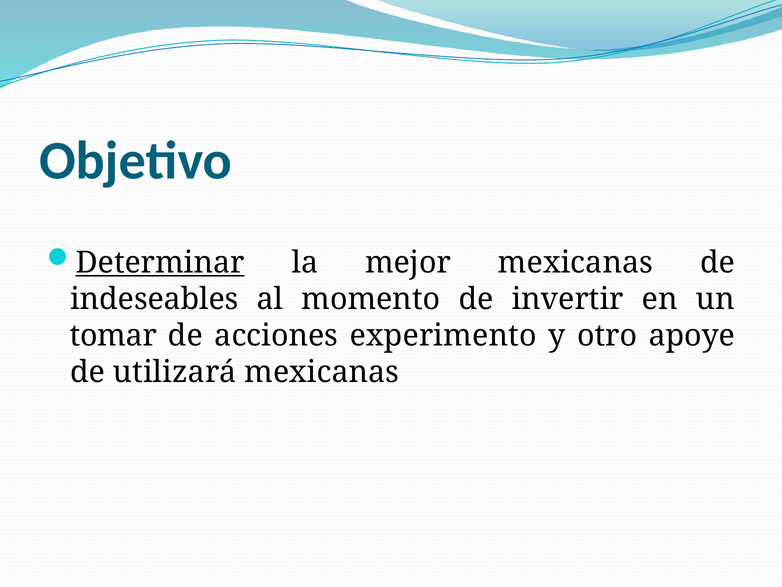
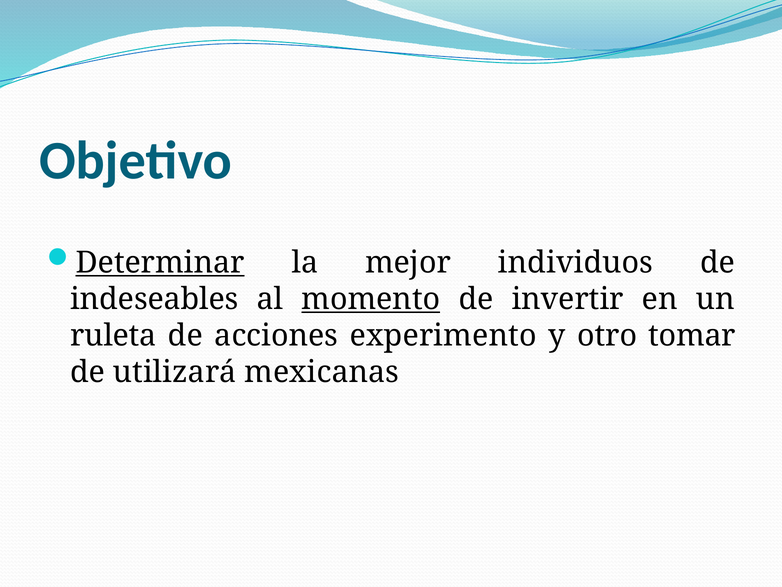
mejor mexicanas: mexicanas -> individuos
momento underline: none -> present
tomar: tomar -> ruleta
apoye: apoye -> tomar
